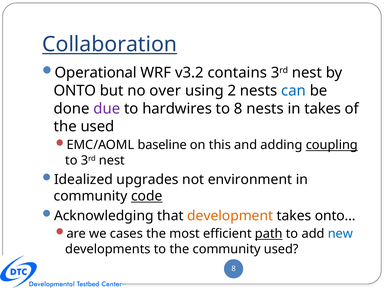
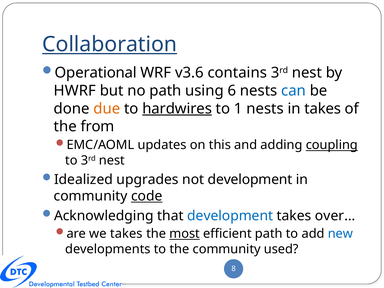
v3.2: v3.2 -> v3.6
ONTO: ONTO -> HWRF
no over: over -> path
2: 2 -> 6
due colour: purple -> orange
hardwires underline: none -> present
to 8: 8 -> 1
the used: used -> from
baseline: baseline -> updates
not environment: environment -> development
development at (230, 216) colour: orange -> blue
onto…: onto… -> over…
we cases: cases -> takes
most underline: none -> present
path at (269, 234) underline: present -> none
